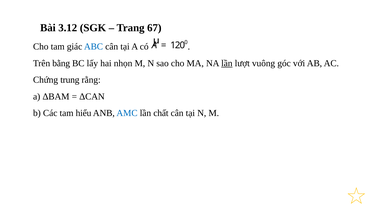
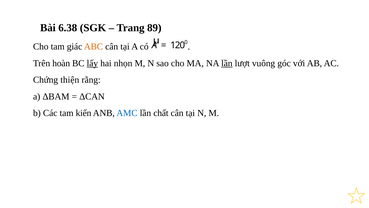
3.12: 3.12 -> 6.38
67: 67 -> 89
ABC colour: blue -> orange
bằng: bằng -> hoàn
lấy underline: none -> present
trung: trung -> thiện
hiểu: hiểu -> kiến
